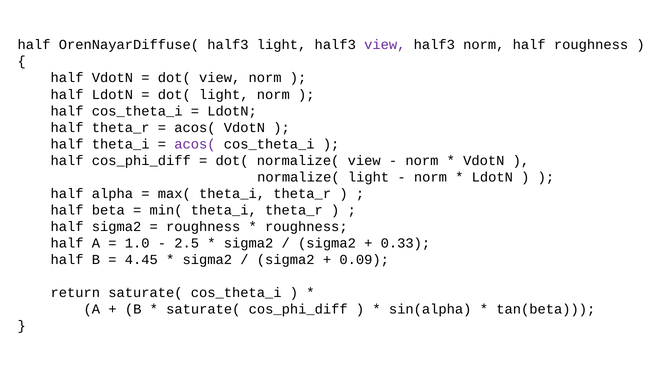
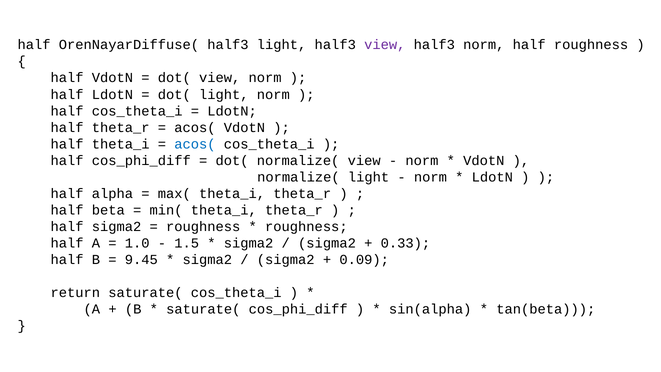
acos( at (195, 144) colour: purple -> blue
2.5: 2.5 -> 1.5
4.45: 4.45 -> 9.45
